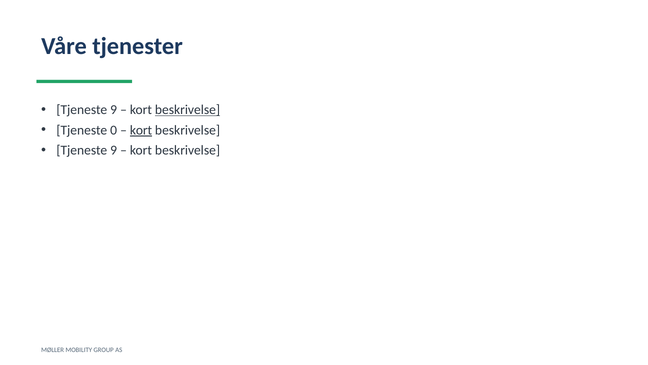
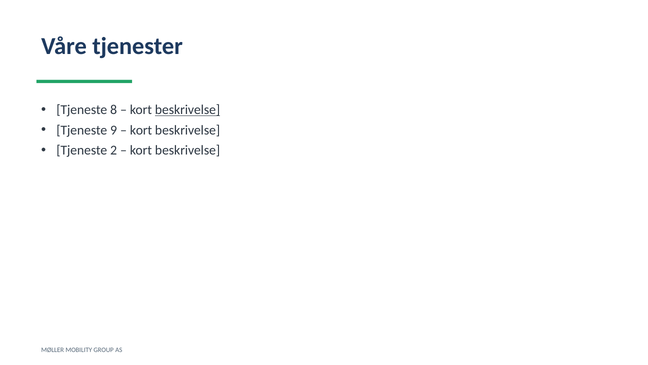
9 at (114, 110): 9 -> 8
0: 0 -> 9
kort at (141, 130) underline: present -> none
9 at (114, 150): 9 -> 2
